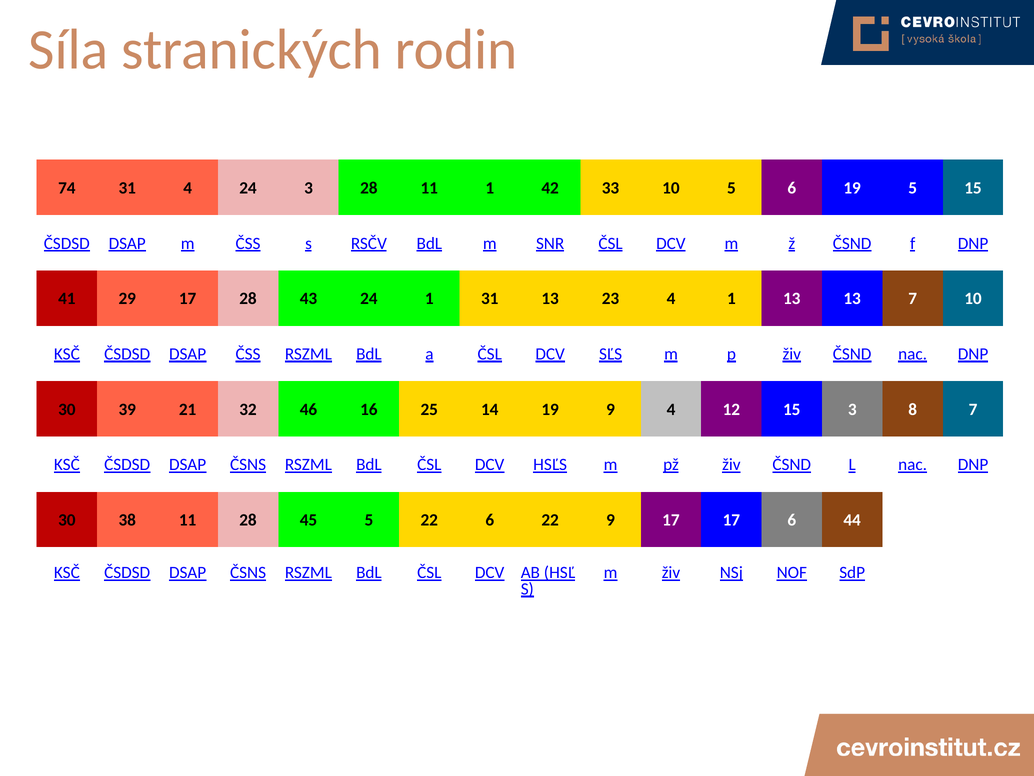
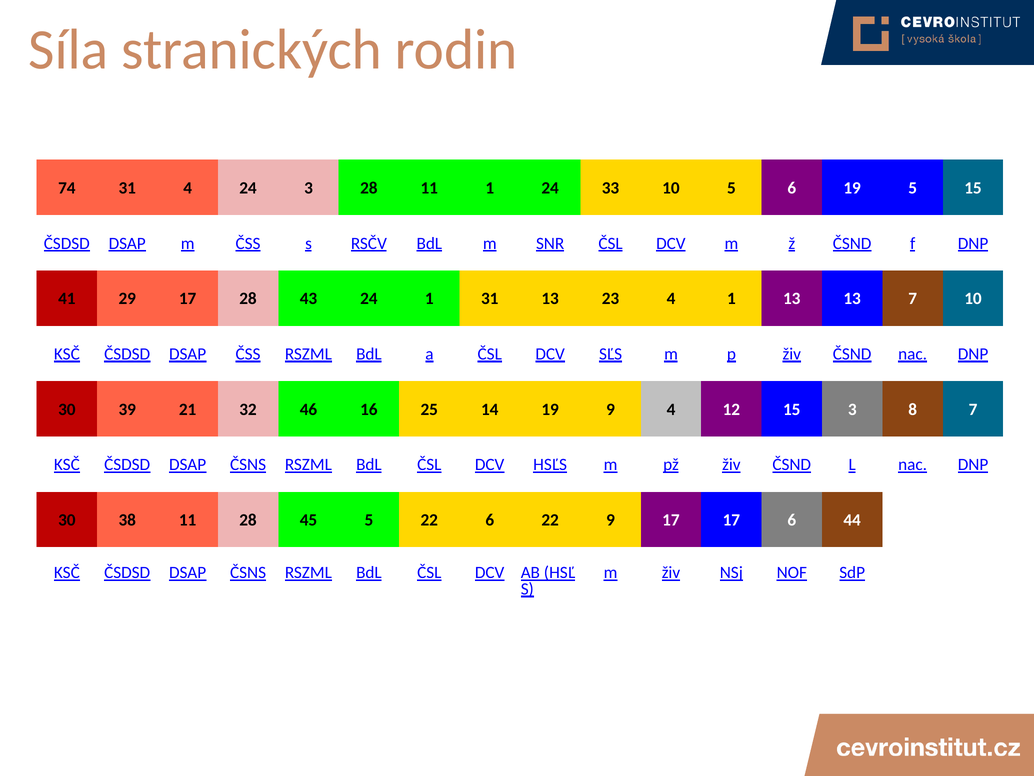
1 42: 42 -> 24
